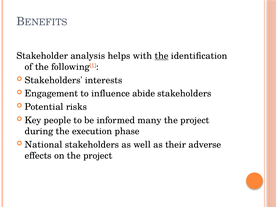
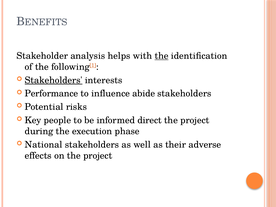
Stakeholders at (54, 80) underline: none -> present
Engagement: Engagement -> Performance
many: many -> direct
